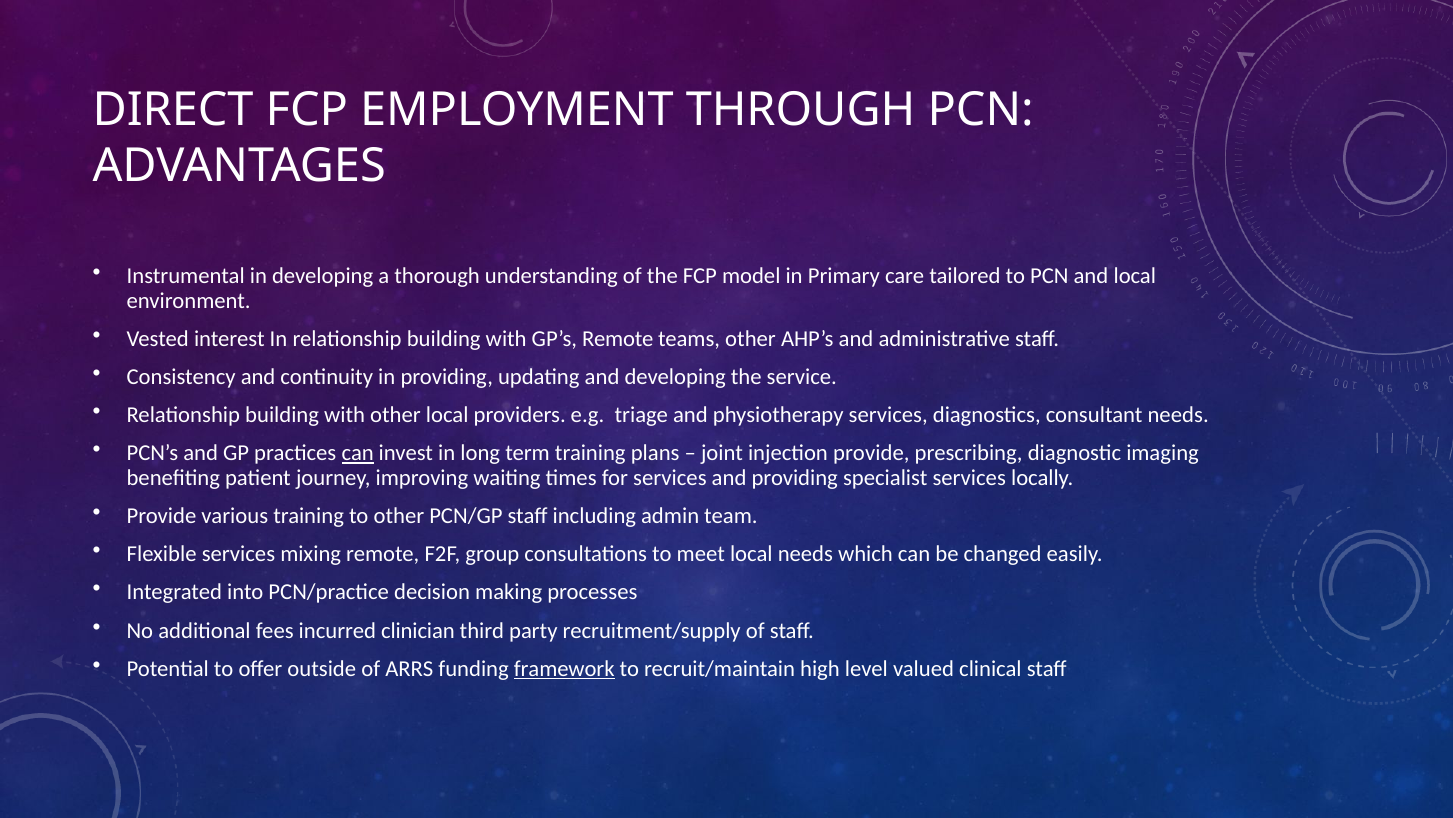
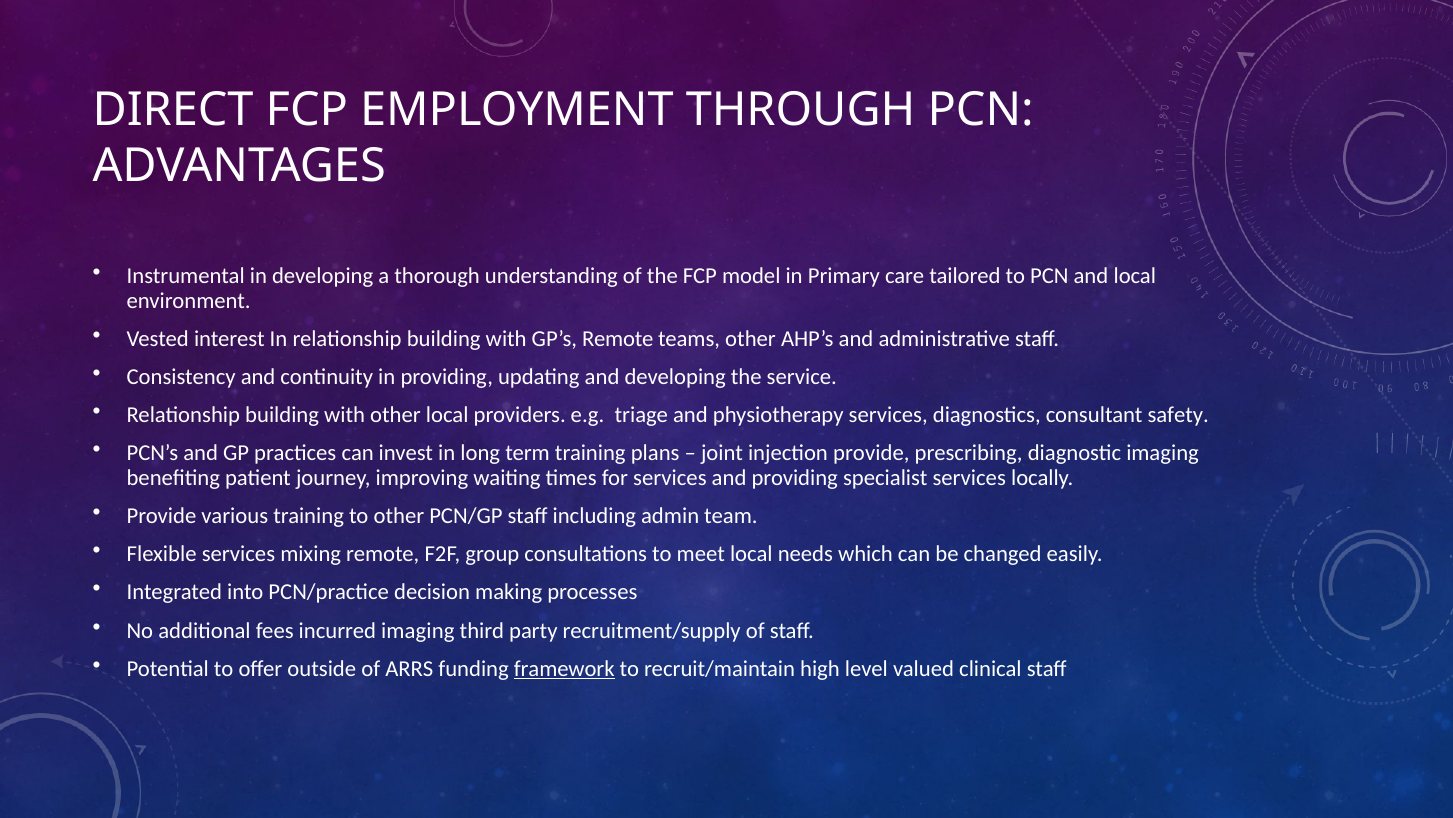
consultant needs: needs -> safety
can at (358, 453) underline: present -> none
incurred clinician: clinician -> imaging
